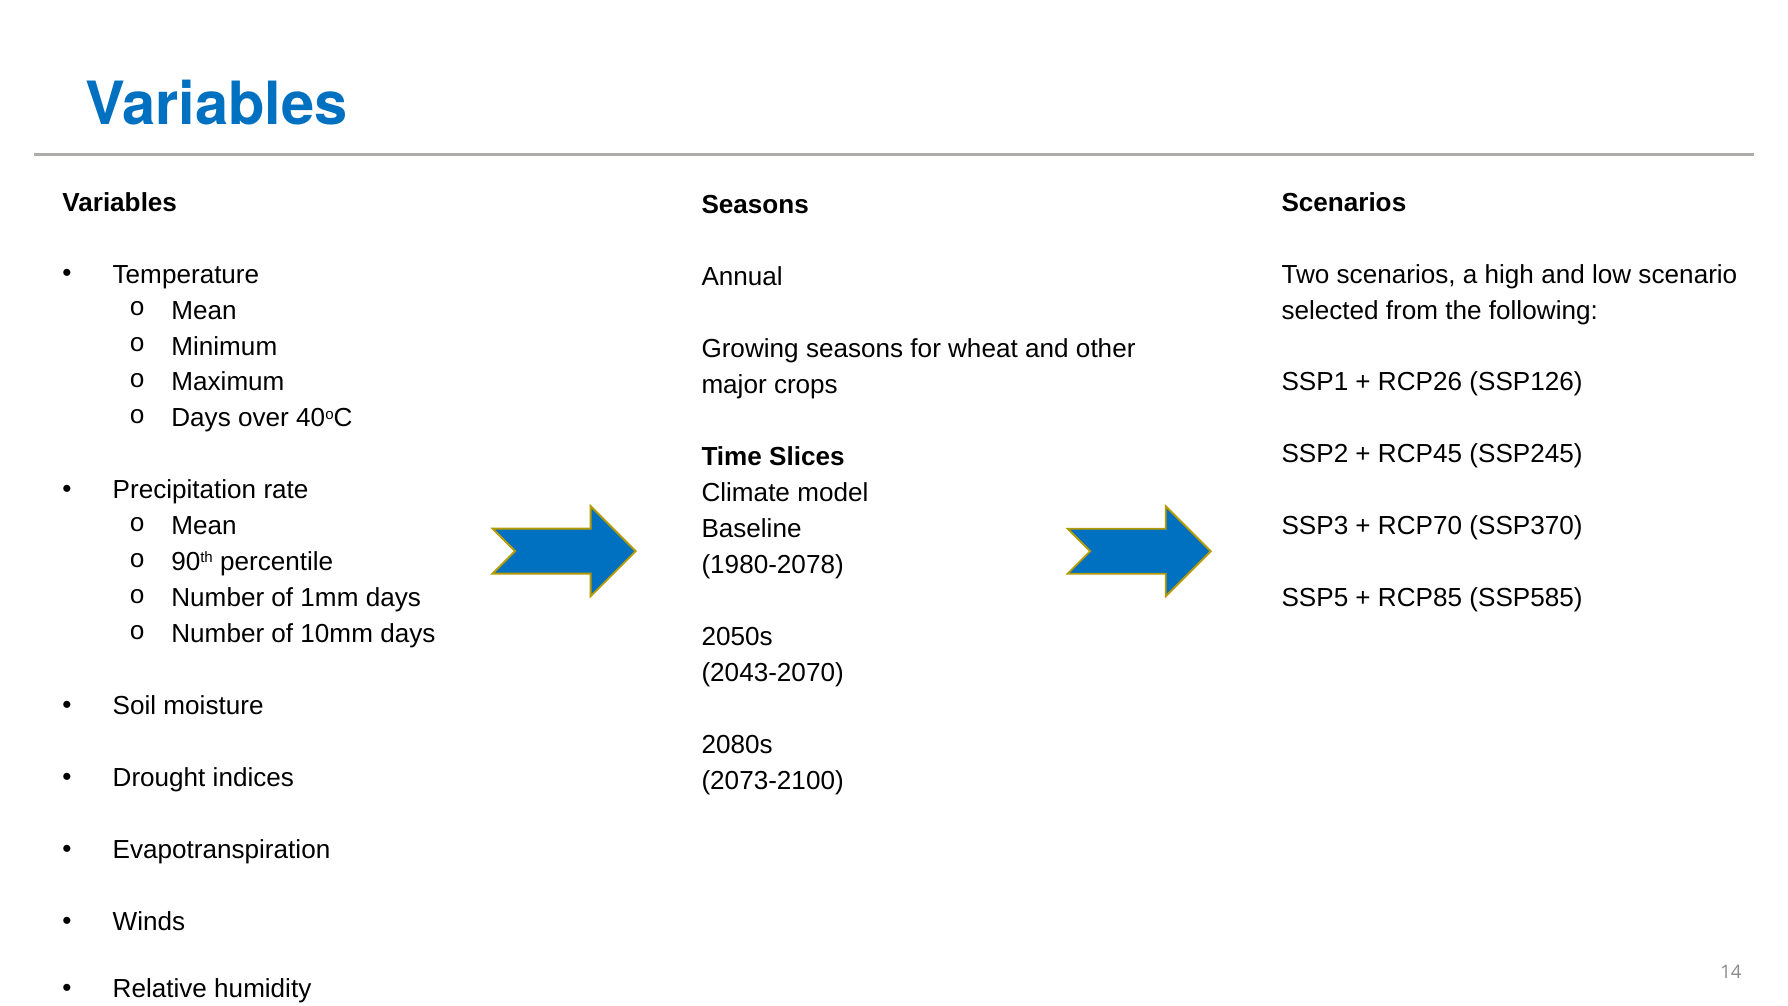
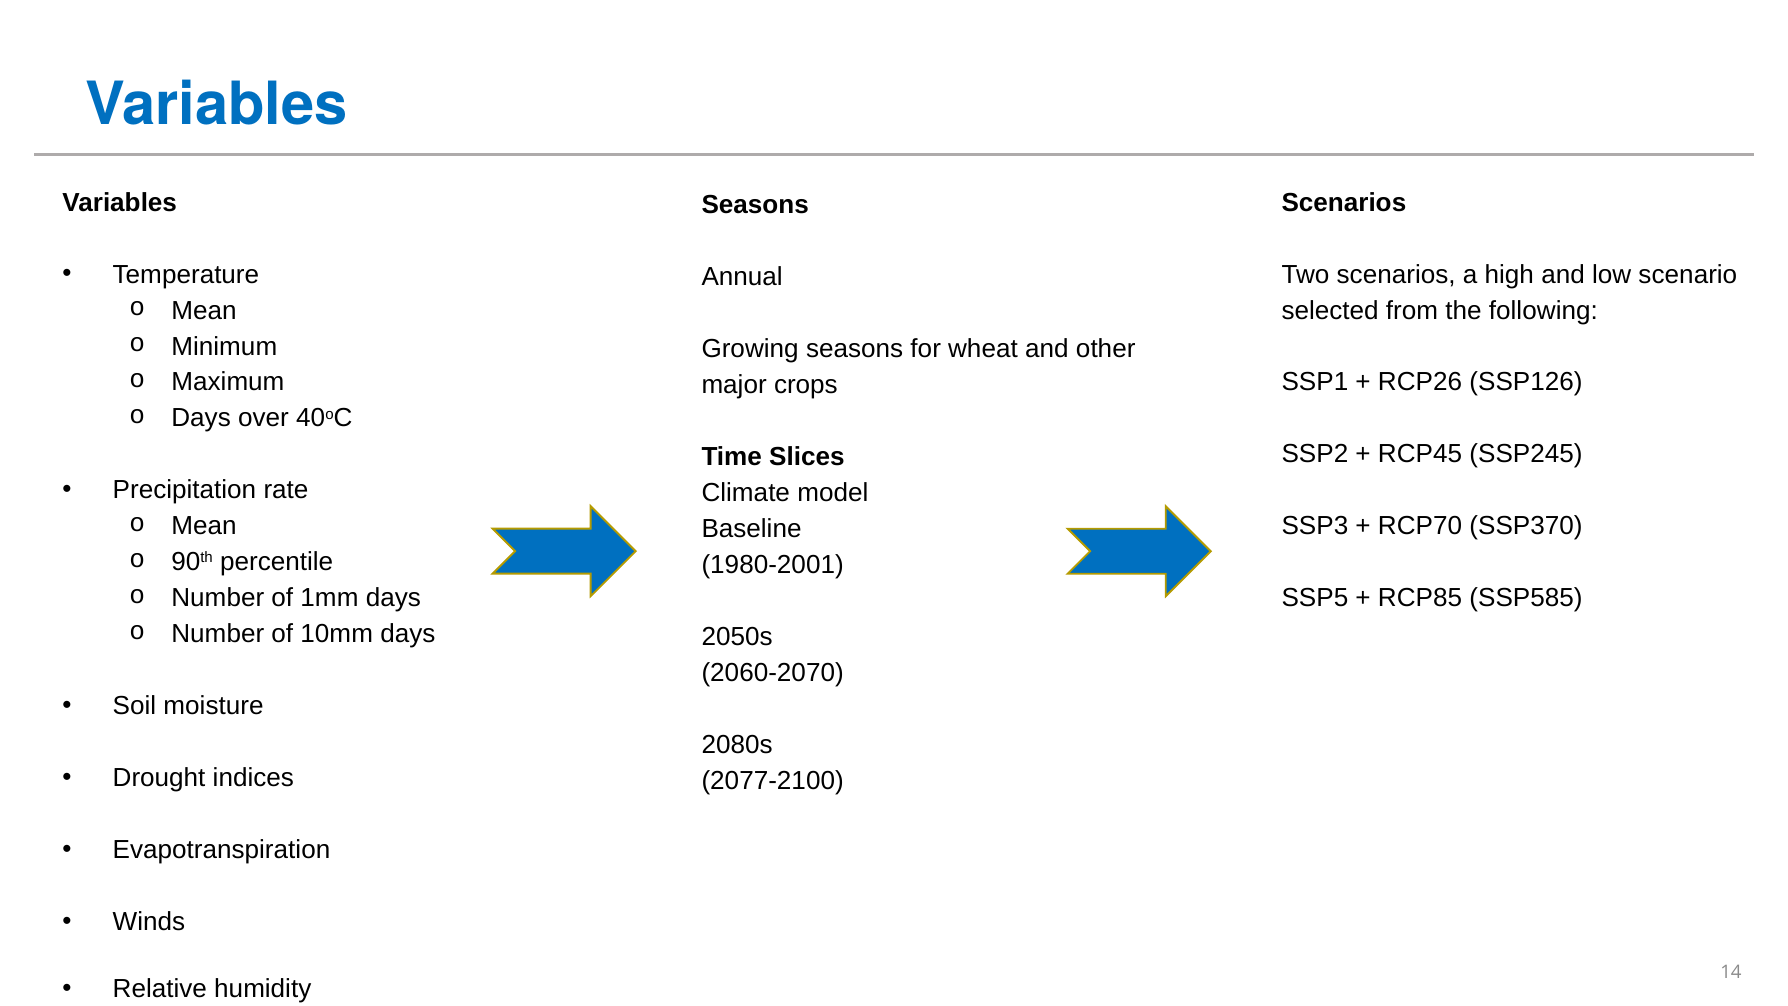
1980-2078: 1980-2078 -> 1980-2001
2043-2070: 2043-2070 -> 2060-2070
2073-2100: 2073-2100 -> 2077-2100
